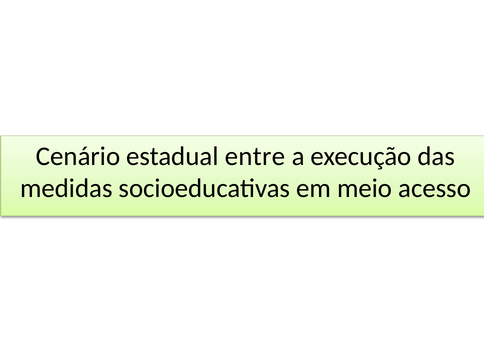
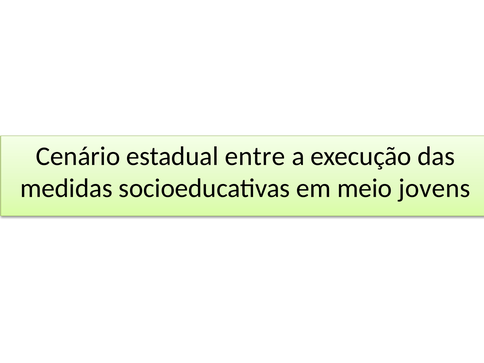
acesso: acesso -> jovens
